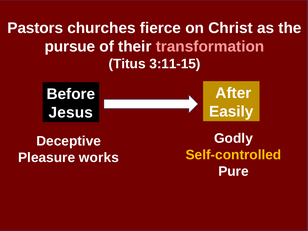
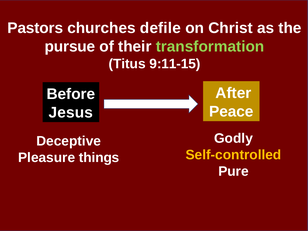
fierce: fierce -> defile
transformation colour: pink -> light green
3:11-15: 3:11-15 -> 9:11-15
Easily: Easily -> Peace
works: works -> things
